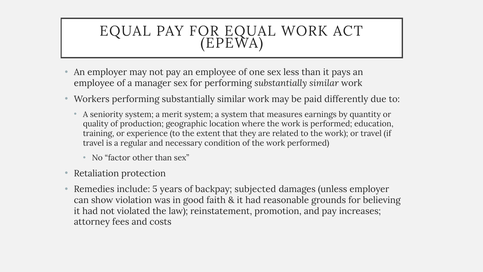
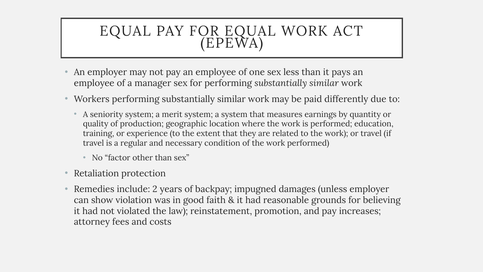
5: 5 -> 2
subjected: subjected -> impugned
